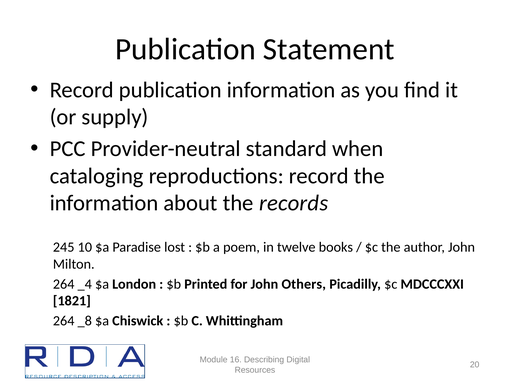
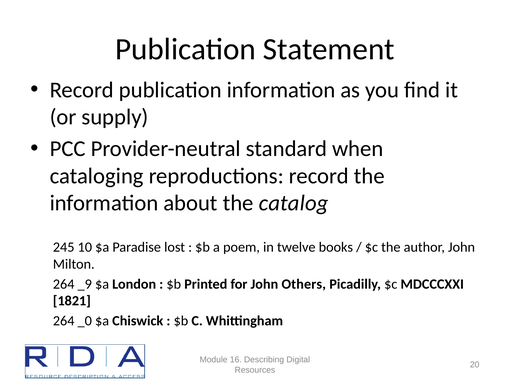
records: records -> catalog
_4: _4 -> _9
_8: _8 -> _0
